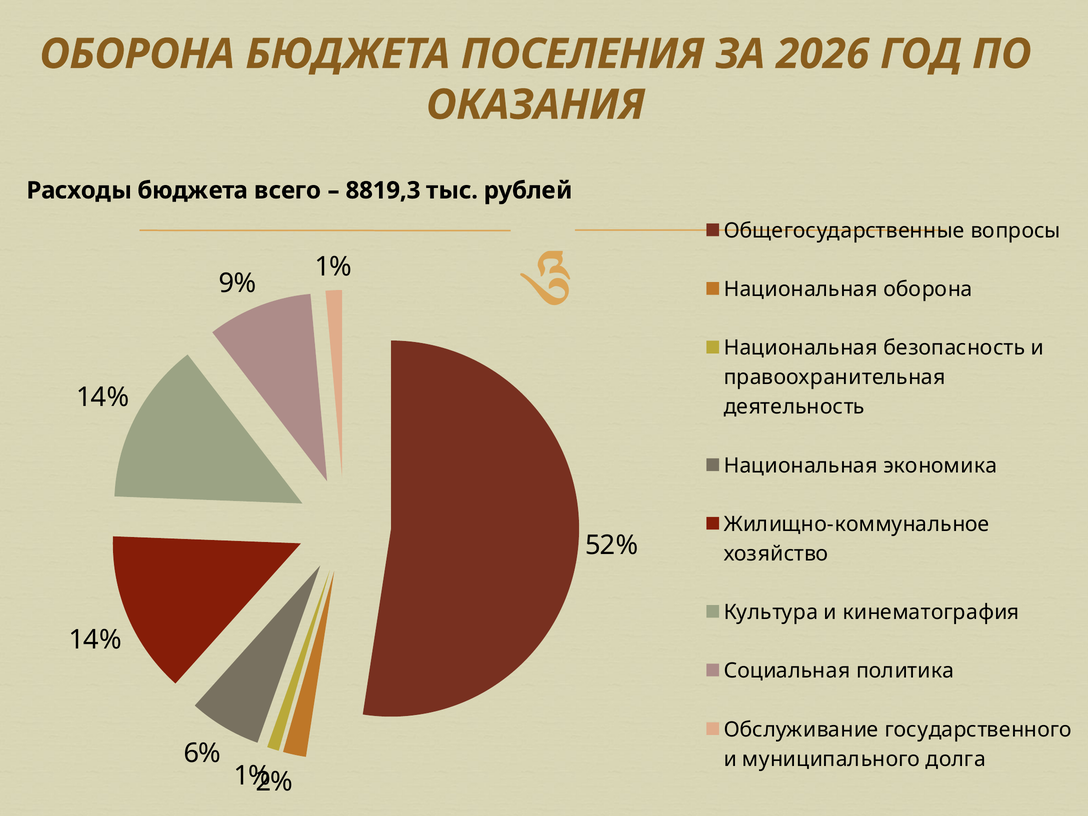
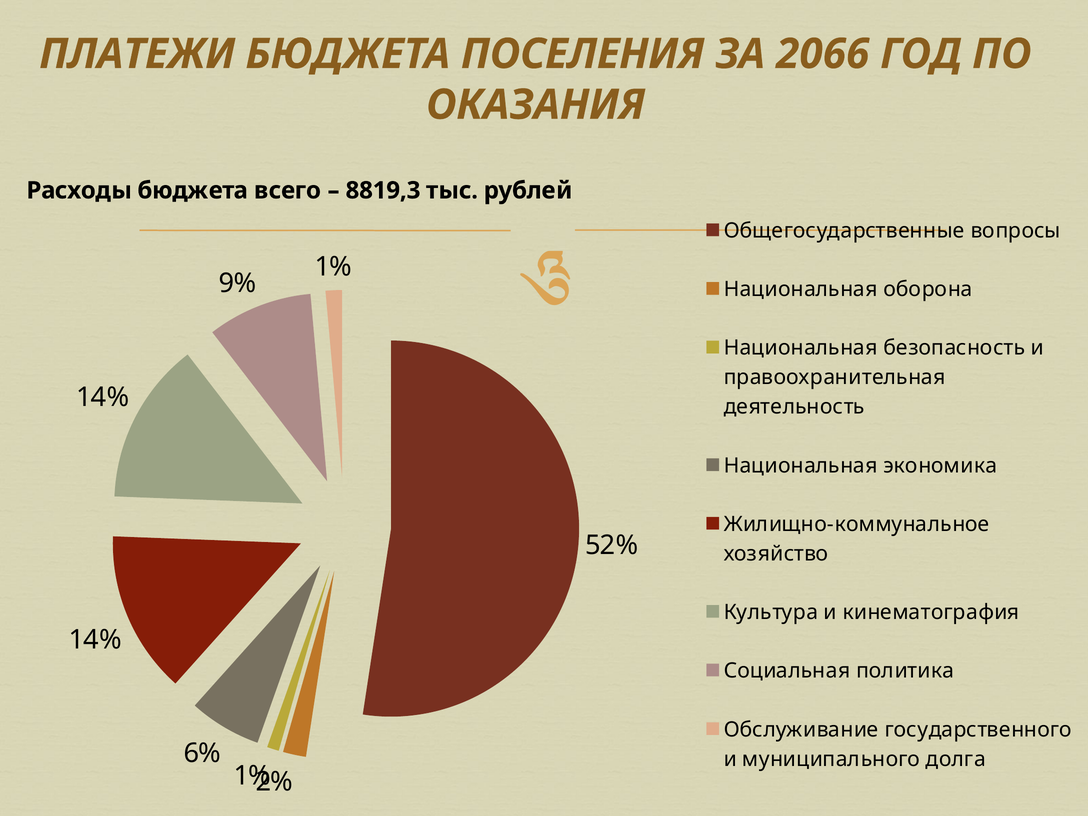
ОБОРОНА at (137, 54): ОБОРОНА -> ПЛАТЕЖИ
2026: 2026 -> 2066
